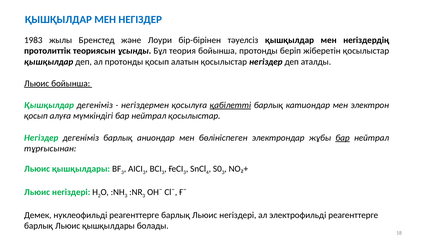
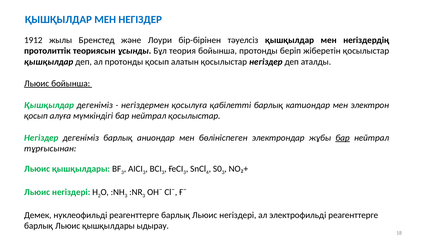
1983: 1983 -> 1912
қабілетті underline: present -> none
болады: болады -> ыдырау
